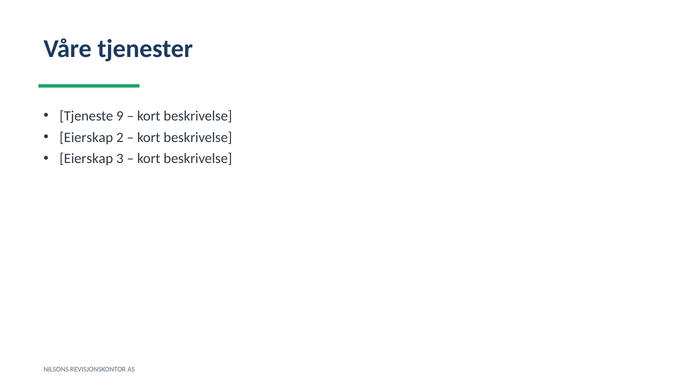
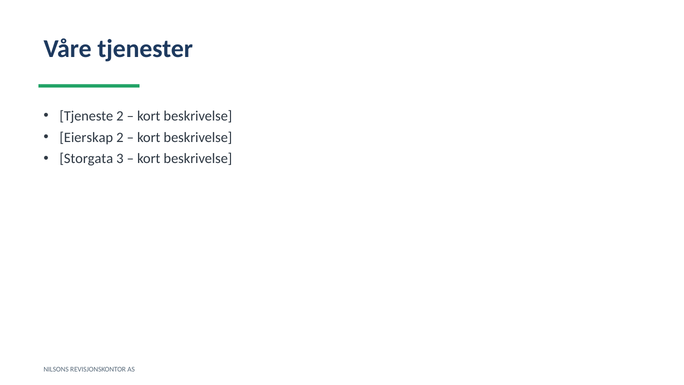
Tjeneste 9: 9 -> 2
Eierskap at (86, 159): Eierskap -> Storgata
